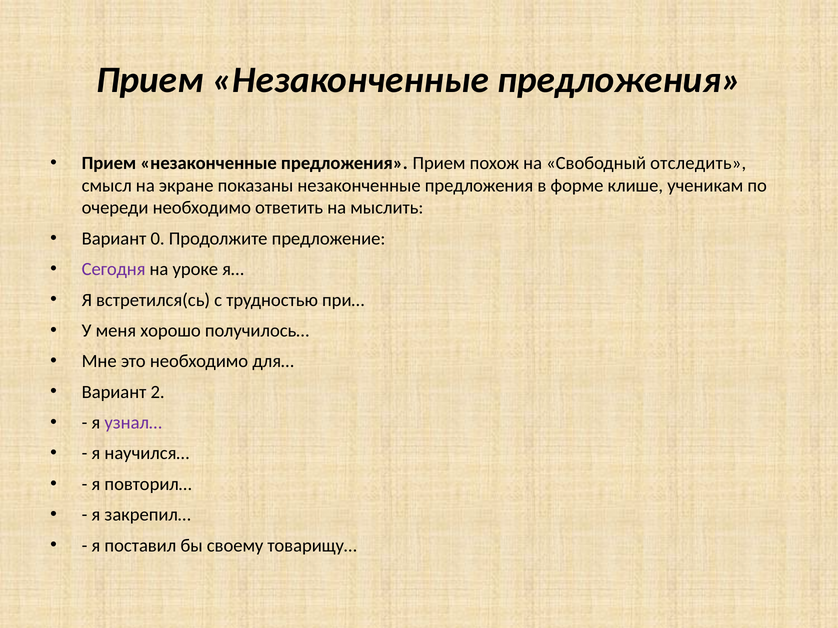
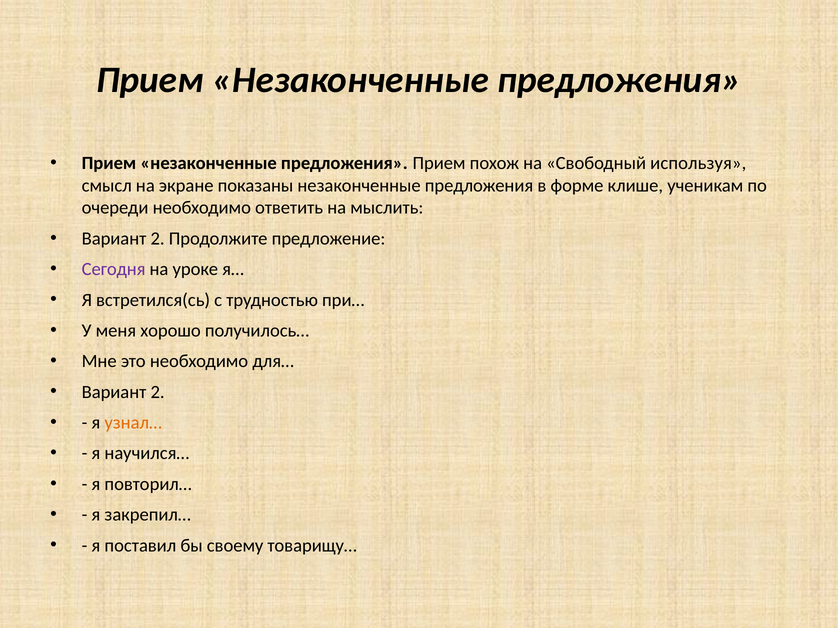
отследить: отследить -> используя
0 at (158, 239): 0 -> 2
узнал… colour: purple -> orange
